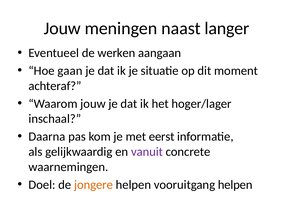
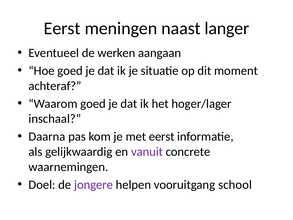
Jouw at (62, 28): Jouw -> Eerst
Hoe gaan: gaan -> goed
Waarom jouw: jouw -> goed
jongere colour: orange -> purple
vooruitgang helpen: helpen -> school
